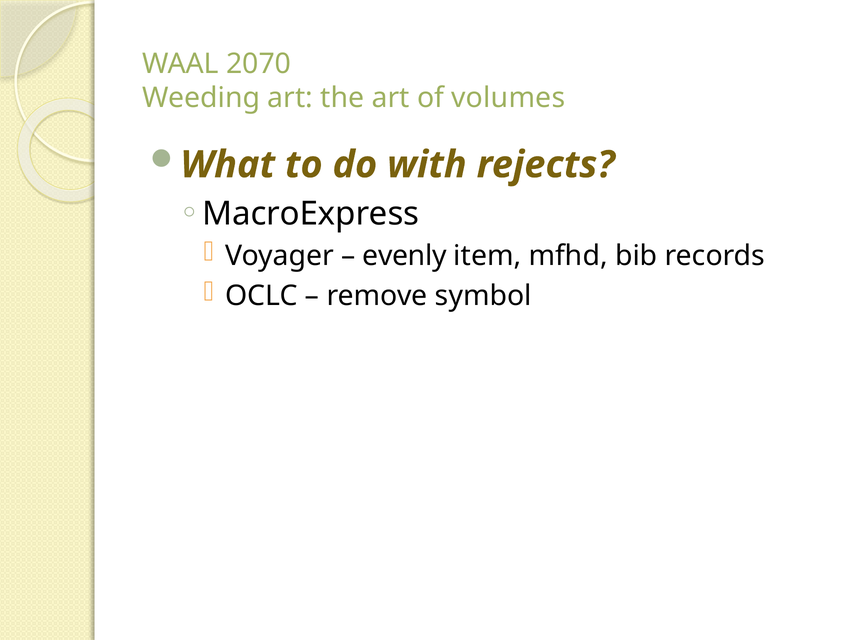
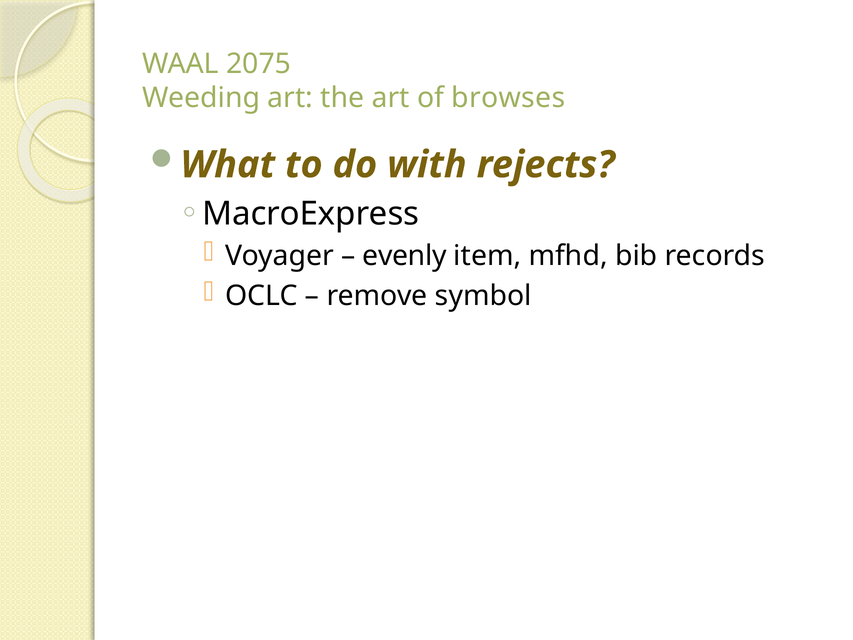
2070: 2070 -> 2075
volumes: volumes -> browses
